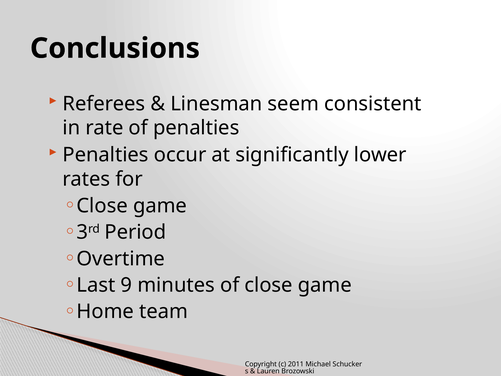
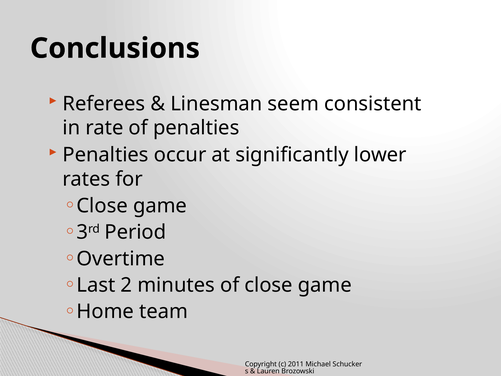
9: 9 -> 2
